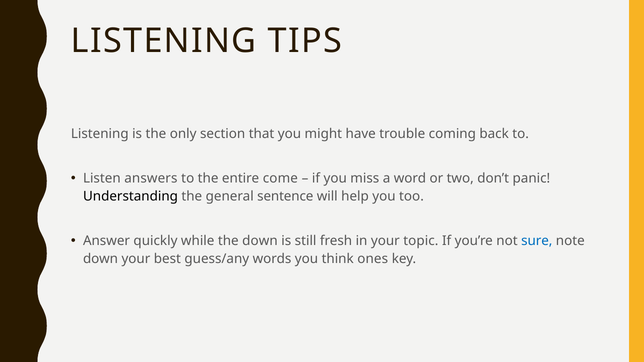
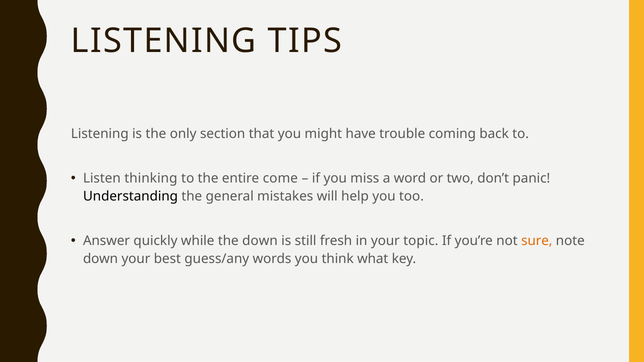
answers: answers -> thinking
sentence: sentence -> mistakes
sure colour: blue -> orange
ones: ones -> what
